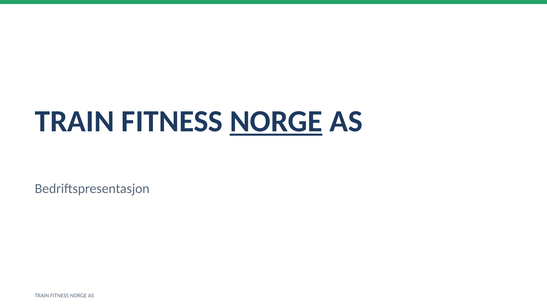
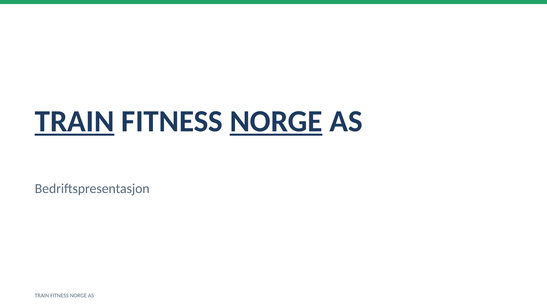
TRAIN at (75, 121) underline: none -> present
